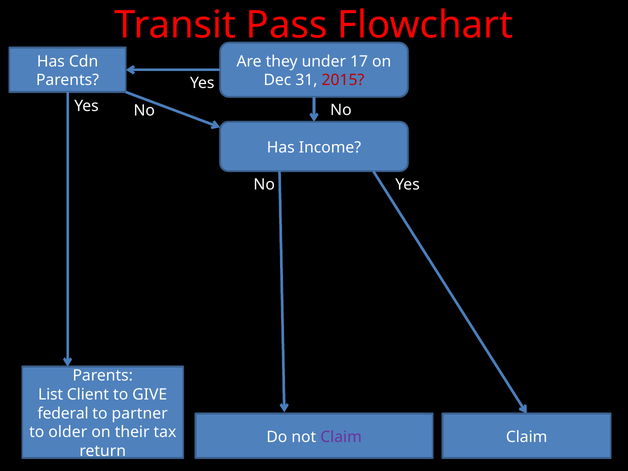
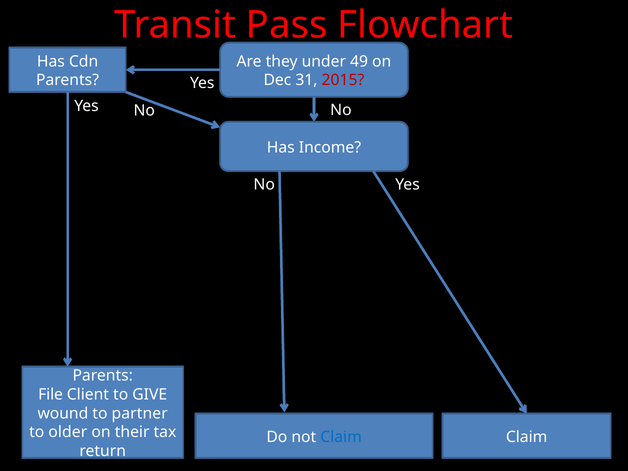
17: 17 -> 49
List: List -> File
federal: federal -> wound
Claim at (341, 437) colour: purple -> blue
